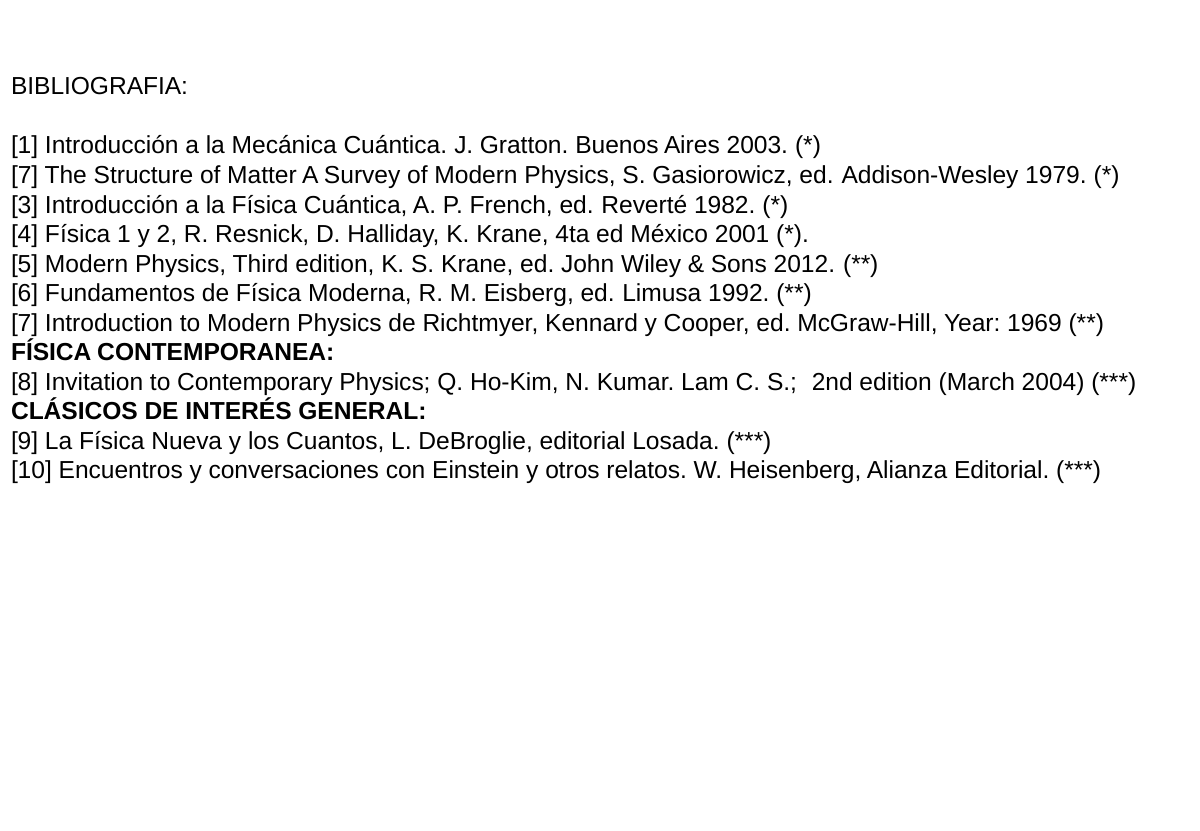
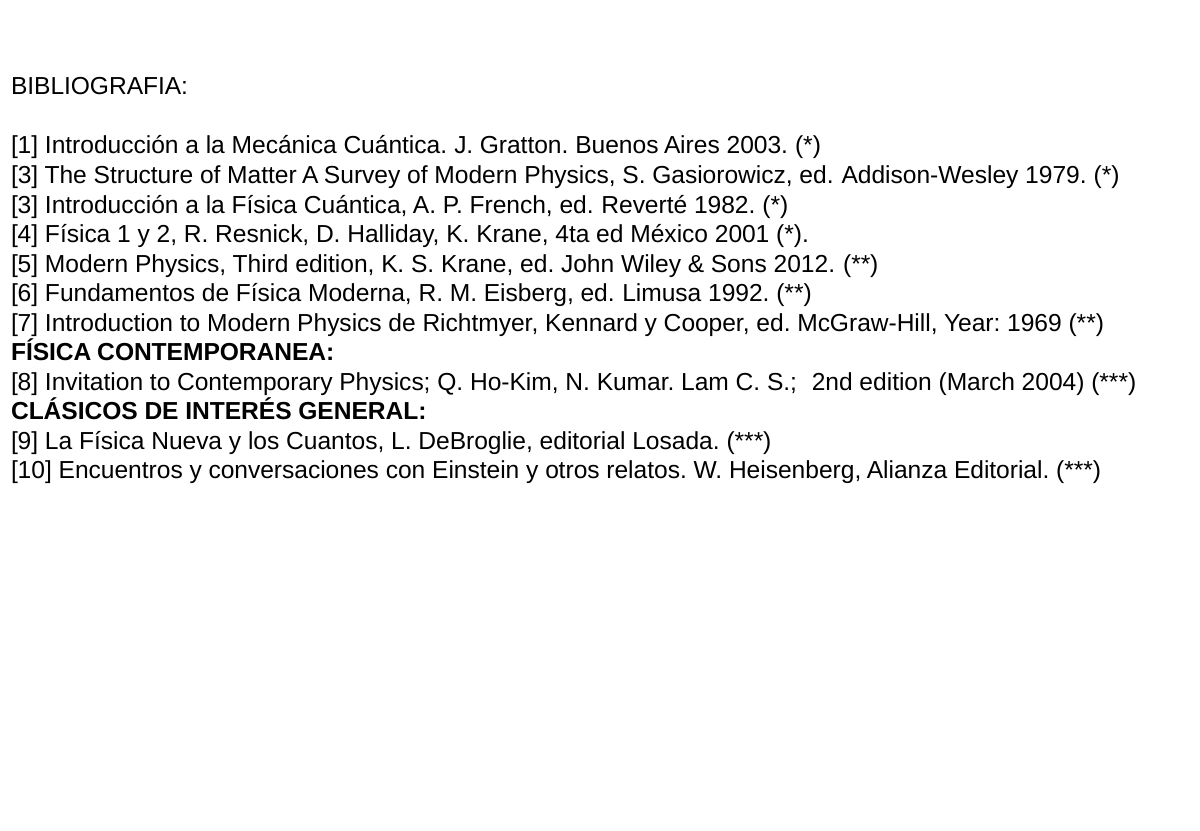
7 at (25, 175): 7 -> 3
